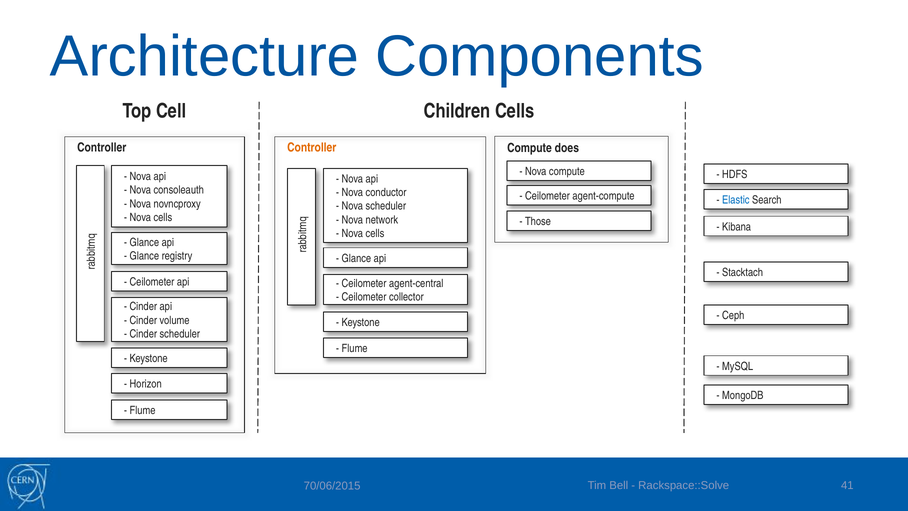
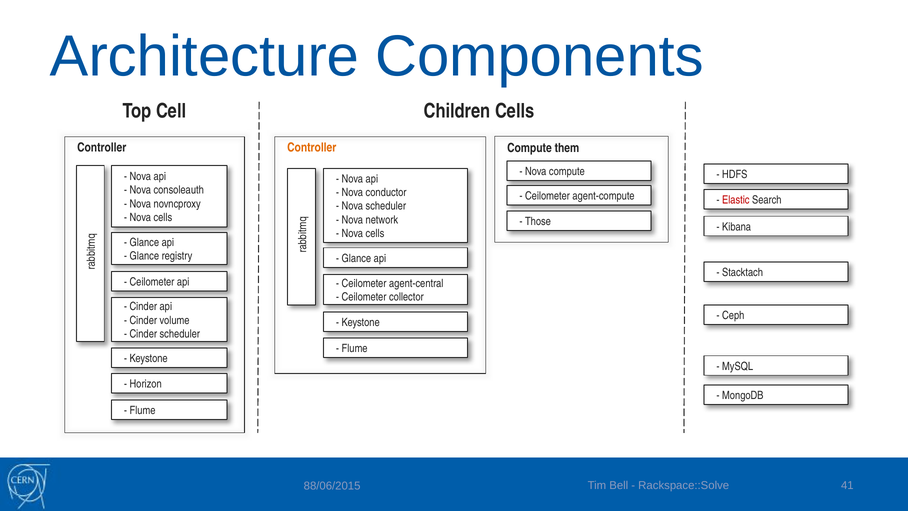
does: does -> them
Elastic colour: blue -> red
70/06/2015: 70/06/2015 -> 88/06/2015
